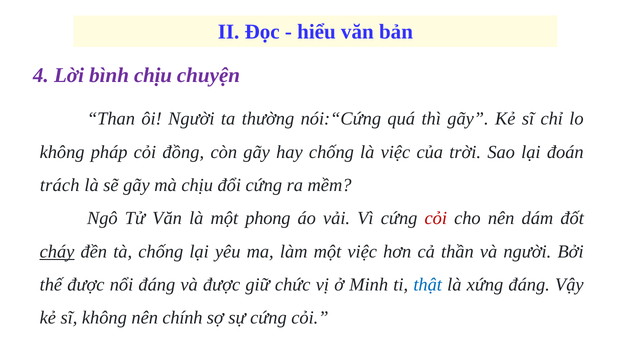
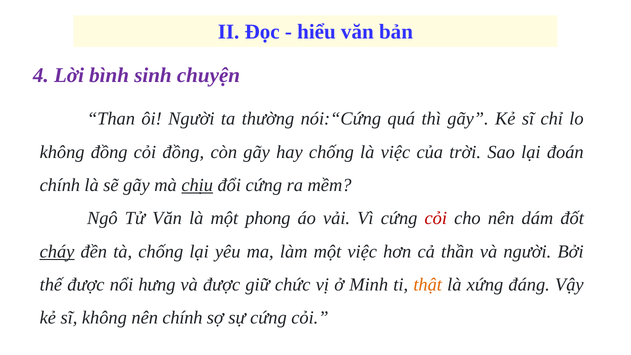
bình chịu: chịu -> sinh
không pháp: pháp -> đồng
trách at (60, 185): trách -> chính
chịu at (197, 185) underline: none -> present
nổi đáng: đáng -> hưng
thật colour: blue -> orange
